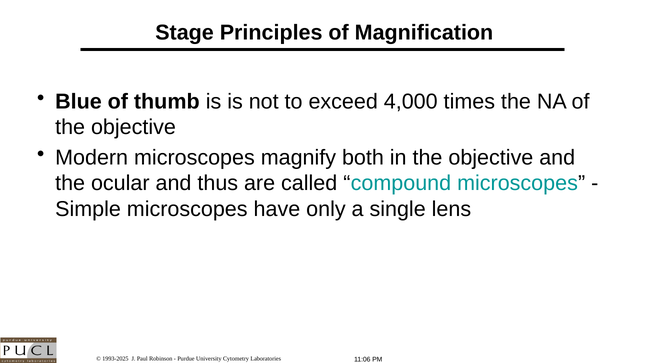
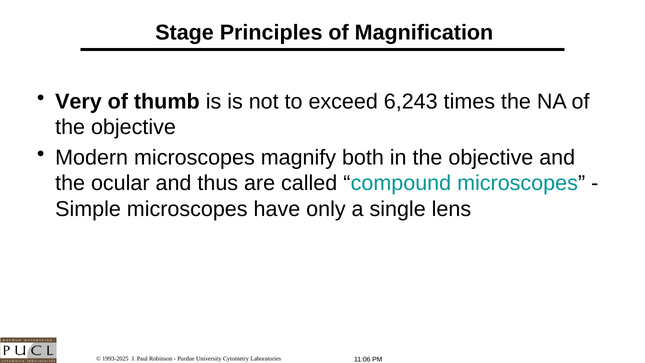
Blue: Blue -> Very
4,000: 4,000 -> 6,243
